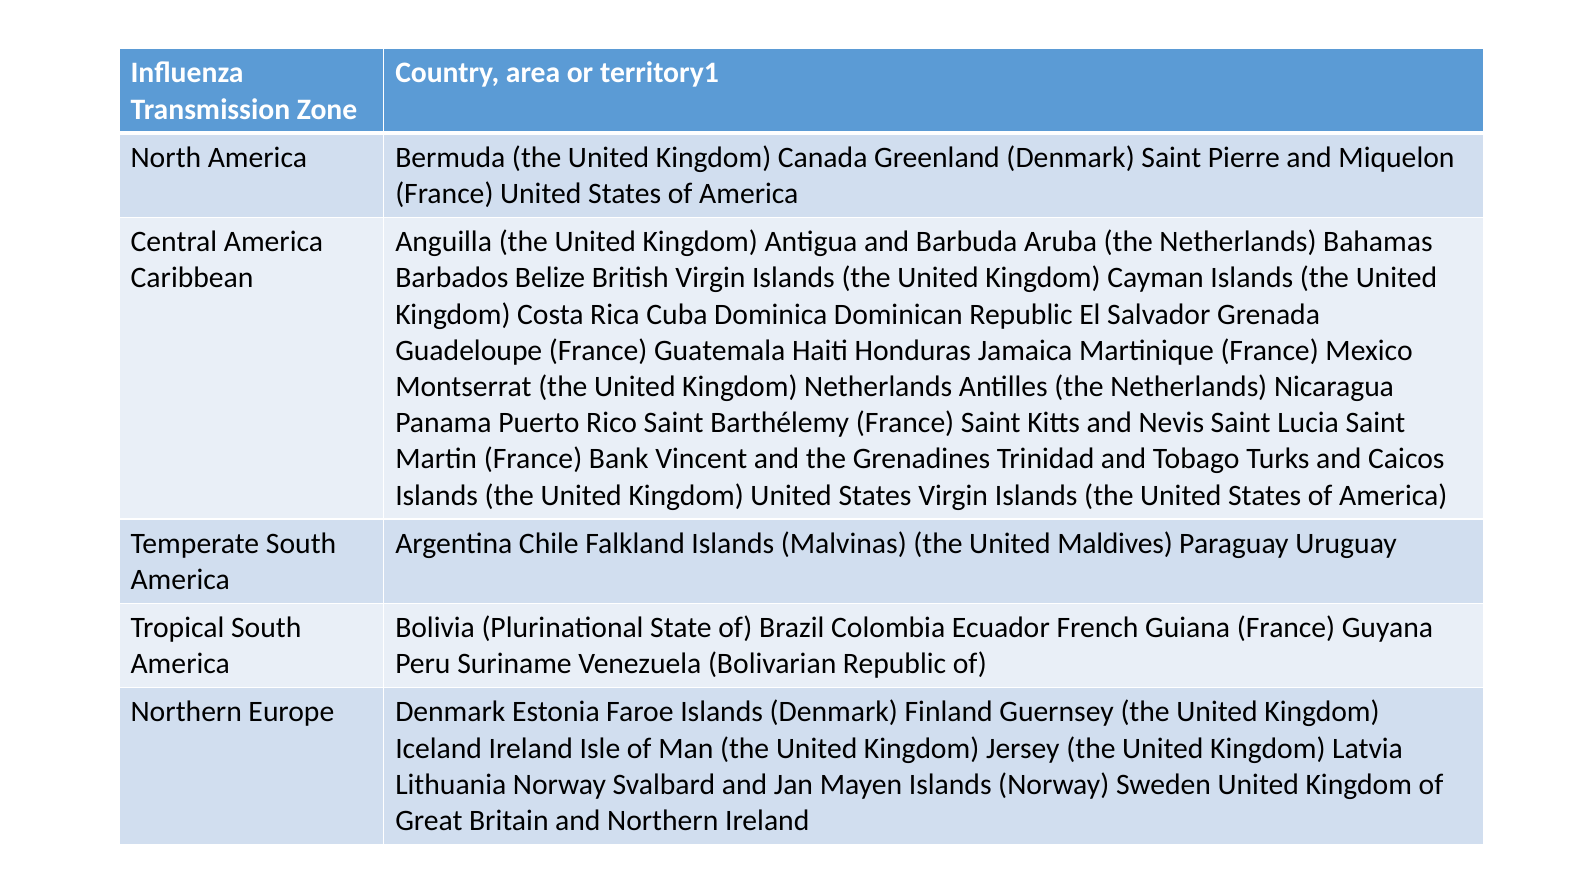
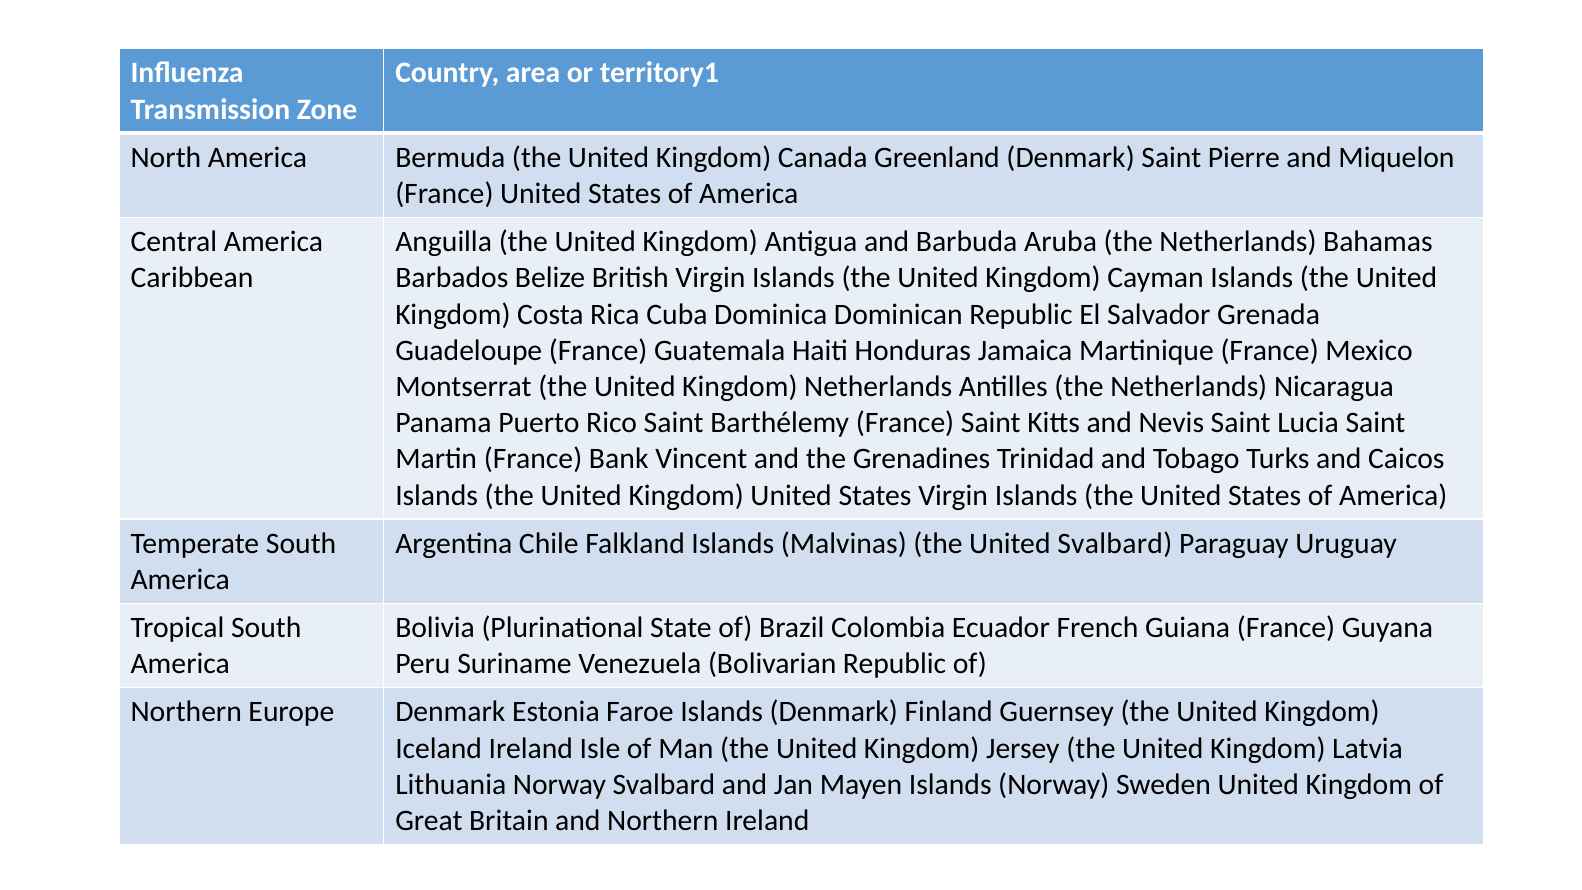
United Maldives: Maldives -> Svalbard
